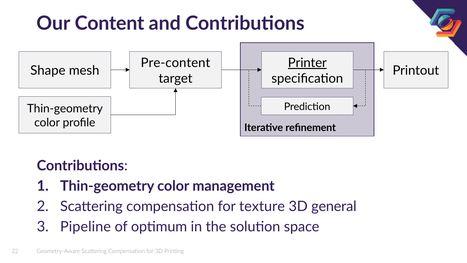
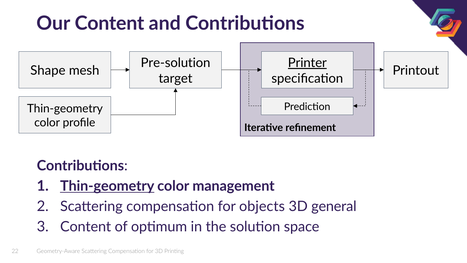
Pre-content: Pre-content -> Pre-solution
Thin-geometry at (107, 186) underline: none -> present
texture: texture -> objects
Pipeline at (86, 227): Pipeline -> Content
